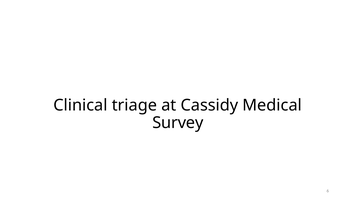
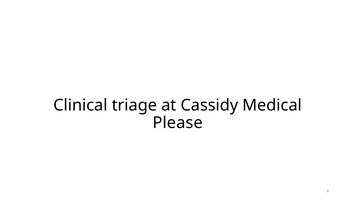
Survey: Survey -> Please
